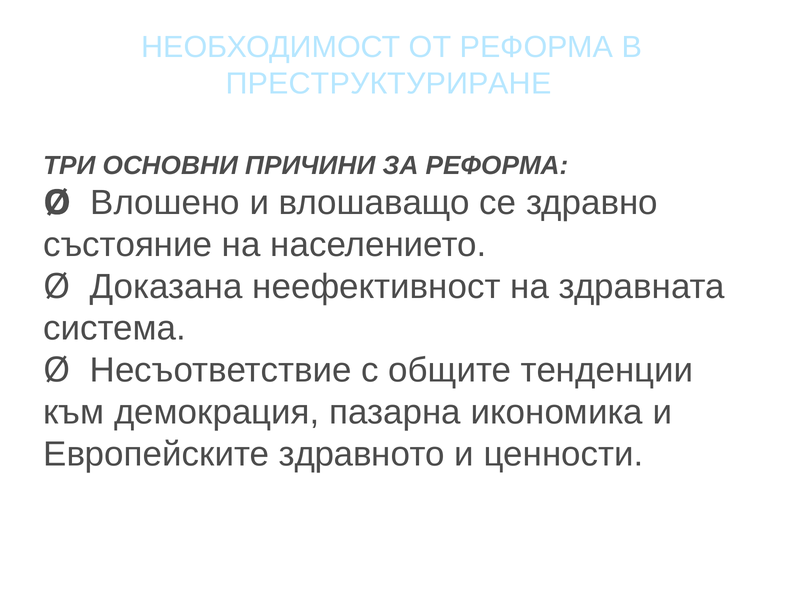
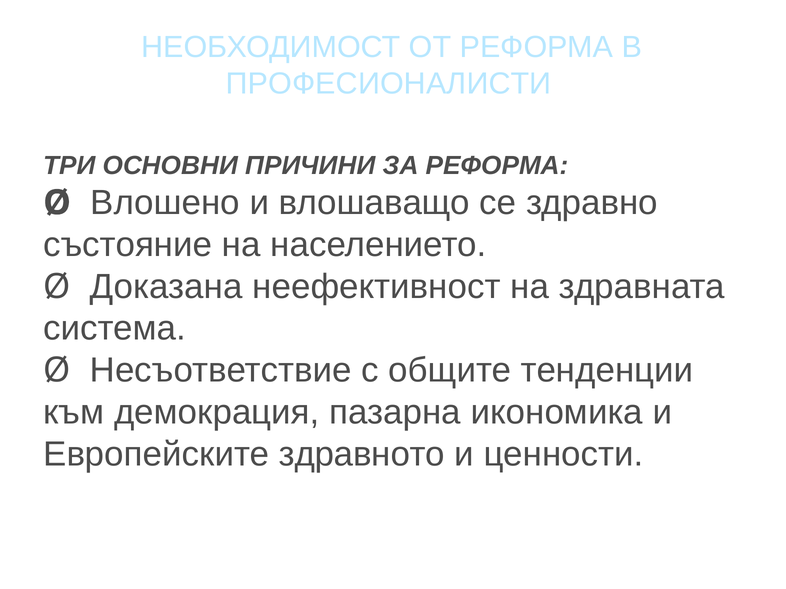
ПРЕСТРУКТУРИРАНЕ: ПРЕСТРУКТУРИРАНЕ -> ПРОФЕСИОНАЛИСТИ
